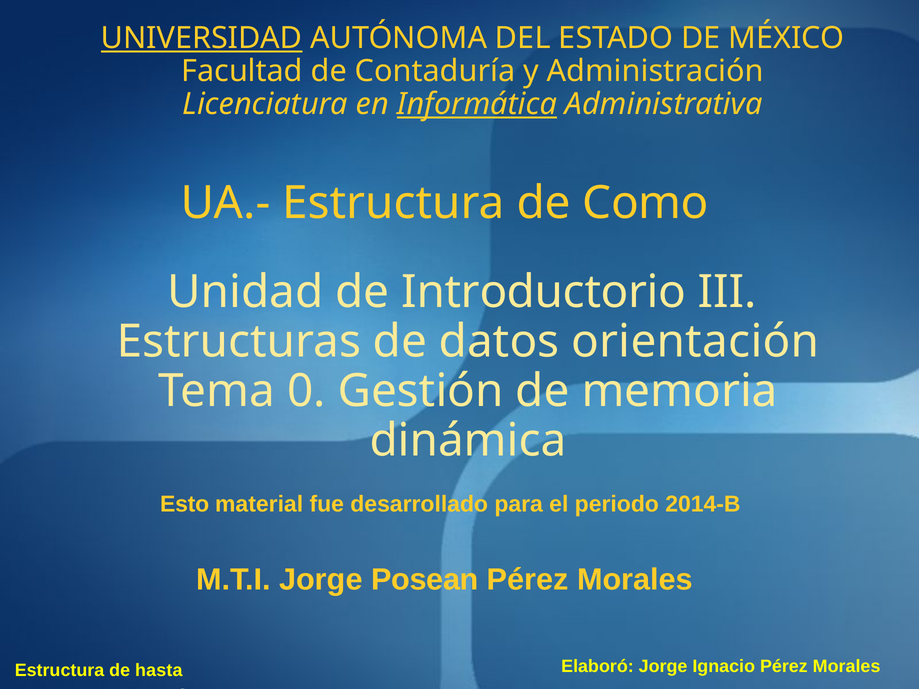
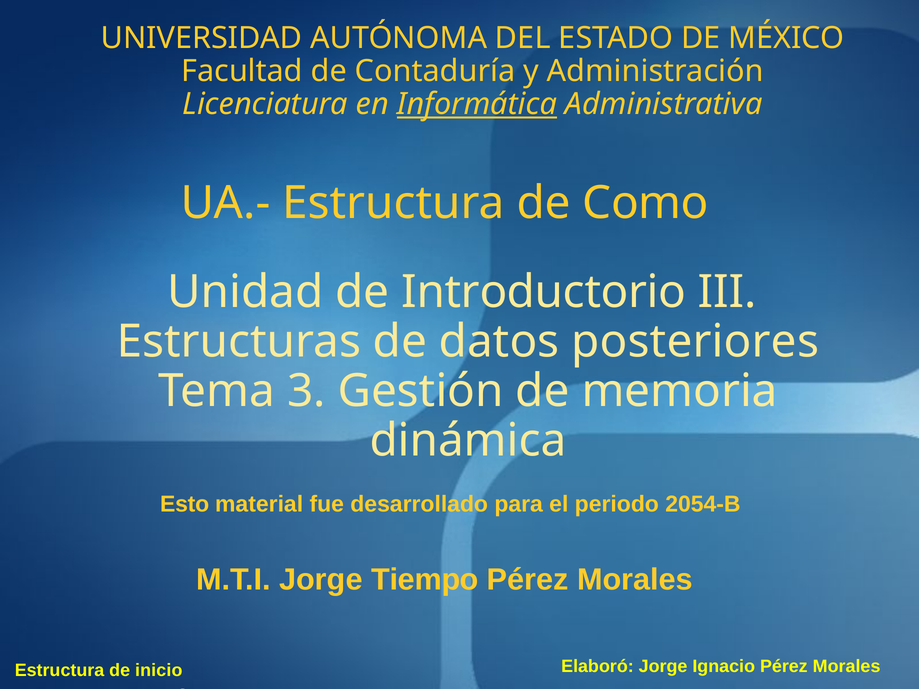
UNIVERSIDAD underline: present -> none
orientación: orientación -> posteriores
0: 0 -> 3
2014-B: 2014-B -> 2054-B
Posean: Posean -> Tiempo
hasta: hasta -> inicio
